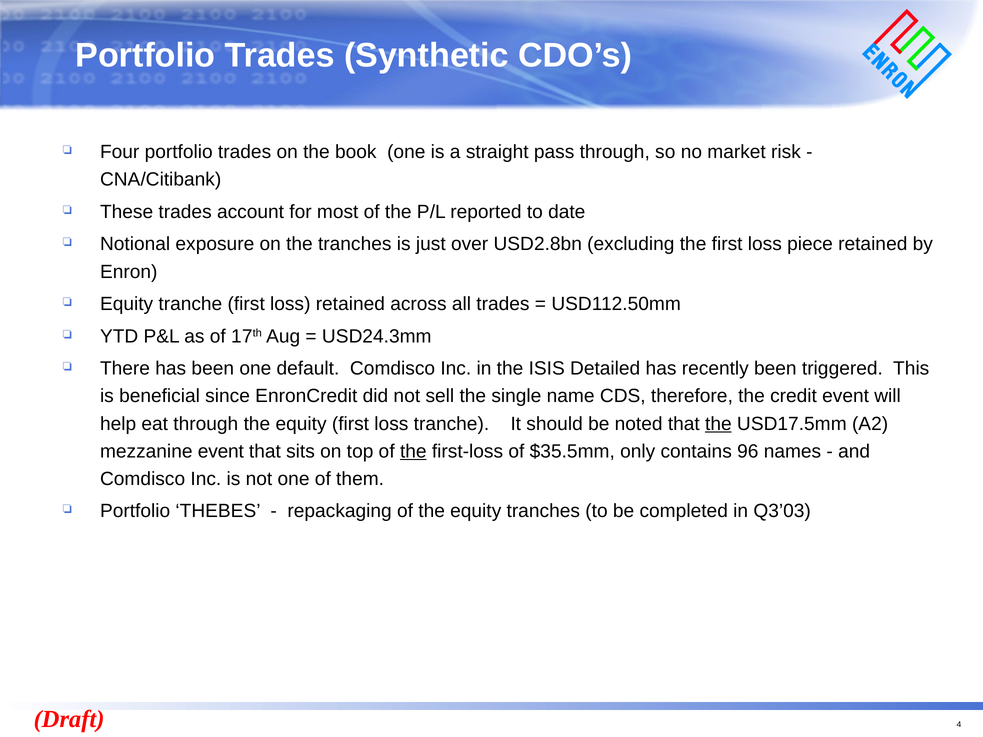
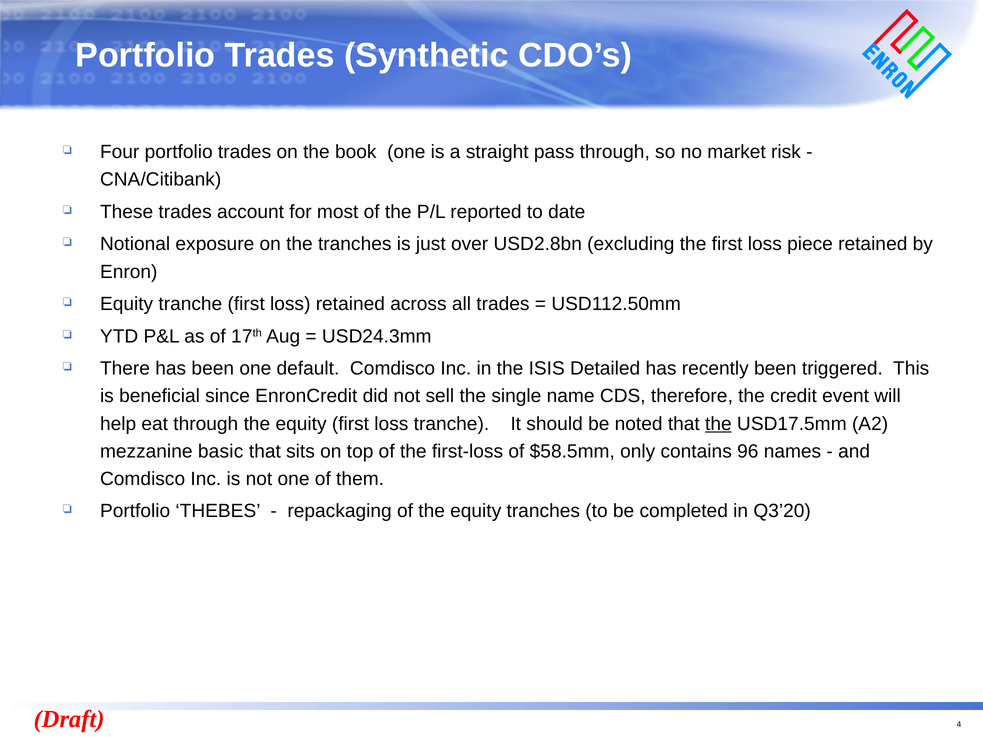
mezzanine event: event -> basic
the at (413, 451) underline: present -> none
$35.5mm: $35.5mm -> $58.5mm
Q3’03: Q3’03 -> Q3’20
